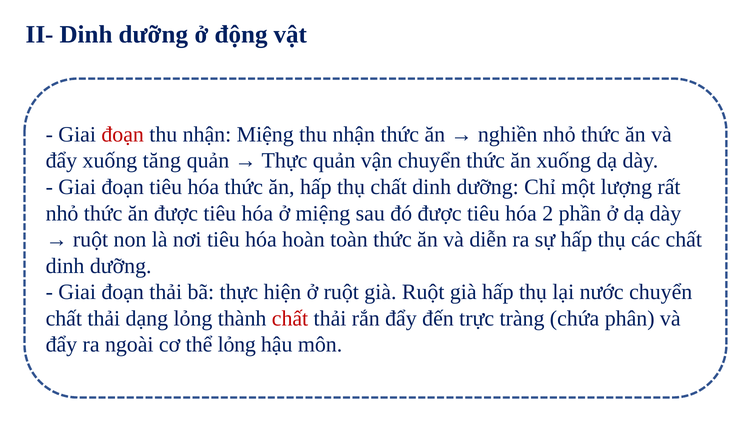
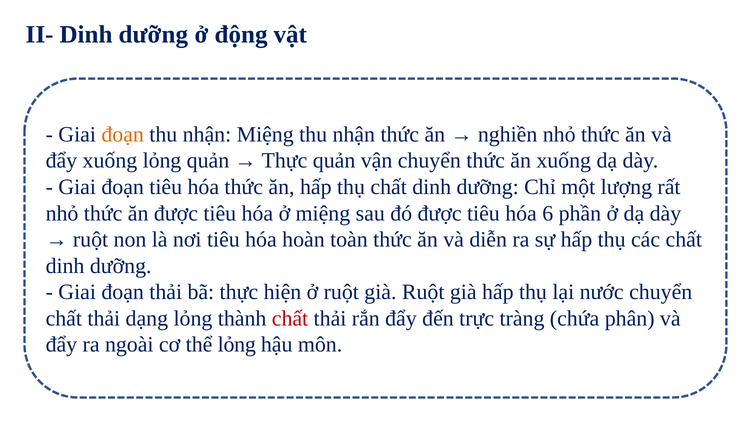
đoạn at (123, 135) colour: red -> orange
xuống tăng: tăng -> lỏng
2: 2 -> 6
